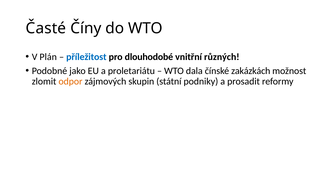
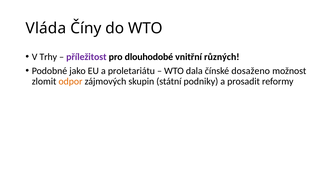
Časté: Časté -> Vláda
Plán: Plán -> Trhy
příležitost colour: blue -> purple
zakázkách: zakázkách -> dosaženo
